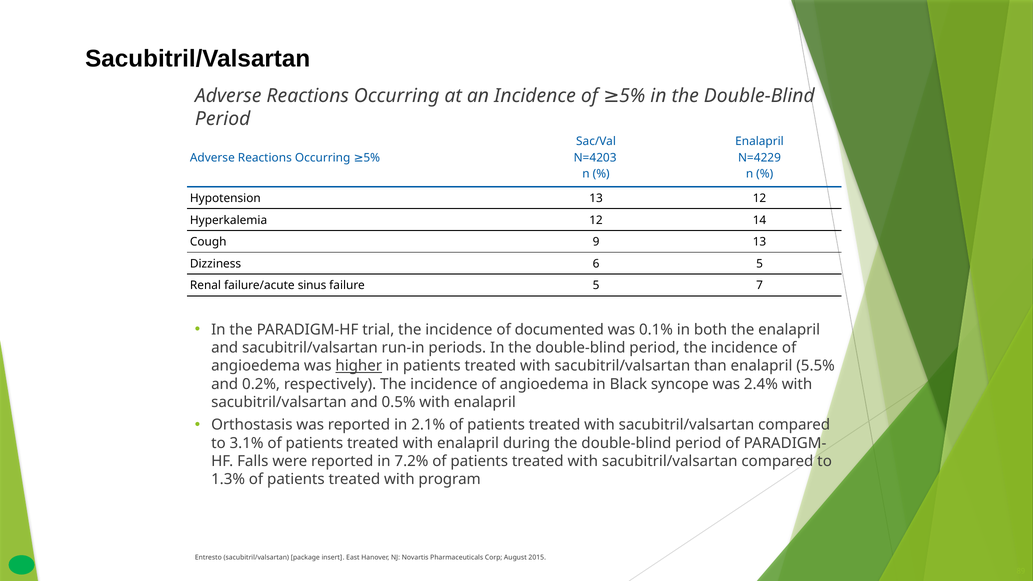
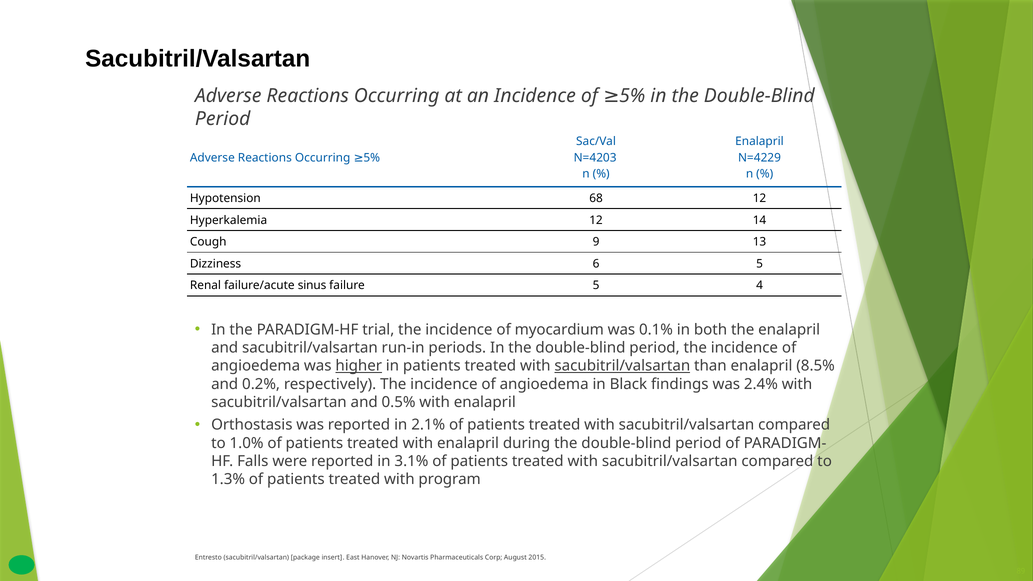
Hypotension 13: 13 -> 68
7: 7 -> 4
documented: documented -> myocardium
sacubitril/valsartan at (622, 366) underline: none -> present
5.5%: 5.5% -> 8.5%
syncope: syncope -> findings
3.1%: 3.1% -> 1.0%
7.2%: 7.2% -> 3.1%
